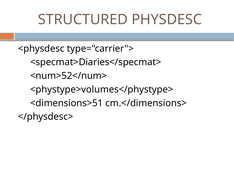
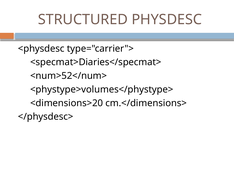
<dimensions>51: <dimensions>51 -> <dimensions>20
